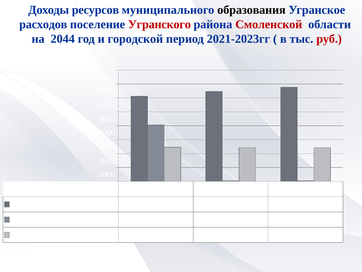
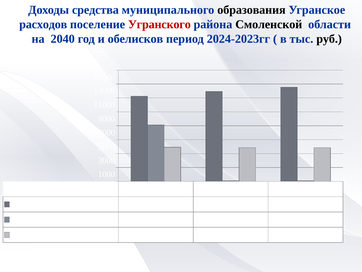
ресурсов: ресурсов -> средства
Смоленской colour: red -> black
2044: 2044 -> 2040
городской: городской -> обелисков
2021-2023гг: 2021-2023гг -> 2024-2023гг
руб colour: red -> black
